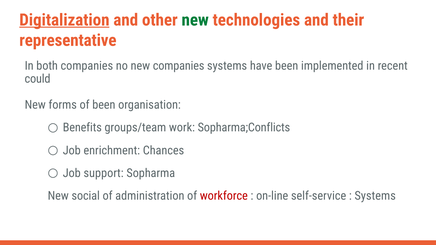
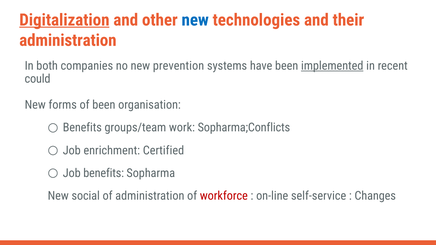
new at (195, 20) colour: green -> blue
representative at (68, 40): representative -> administration
new companies: companies -> prevention
implemented underline: none -> present
Chances: Chances -> Certified
Job support: support -> benefits
Systems at (375, 196): Systems -> Changes
